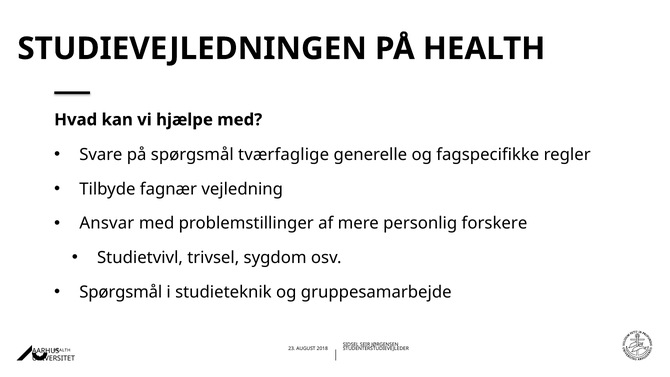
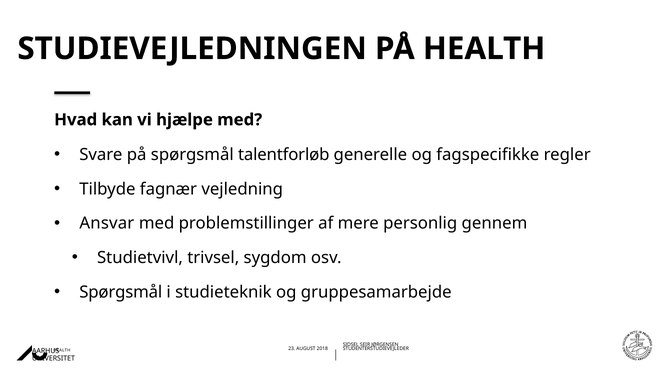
tværfaglige: tværfaglige -> talentforløb
forskere: forskere -> gennem
